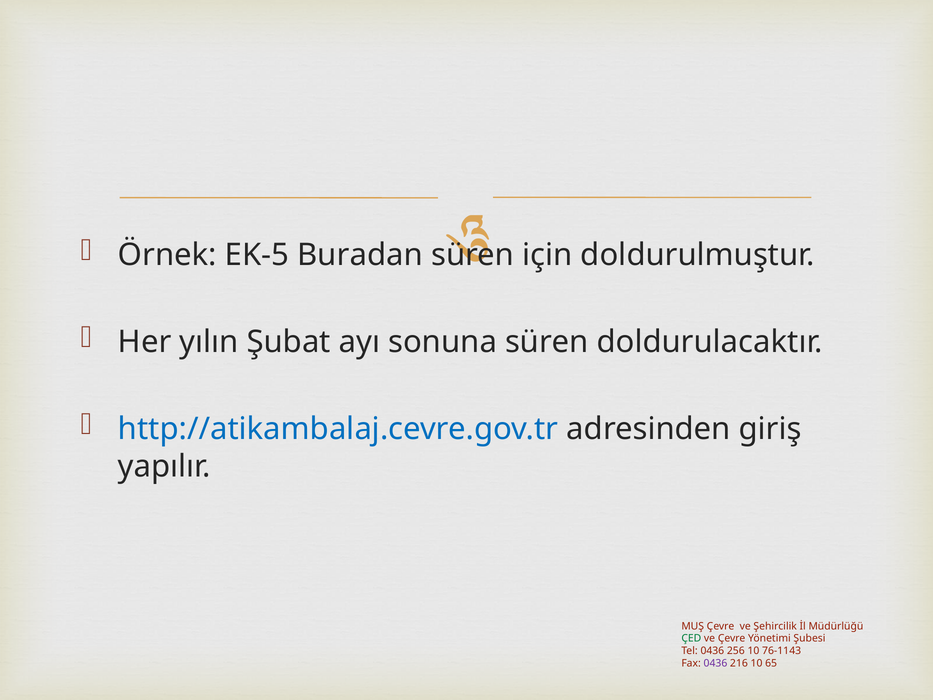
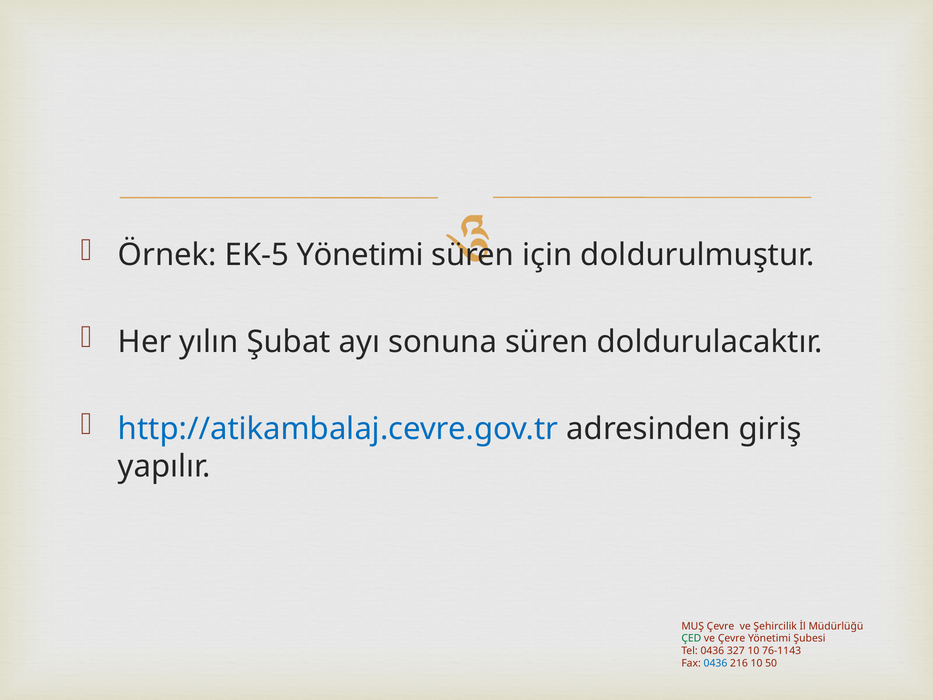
EK-5 Buradan: Buradan -> Yönetimi
256: 256 -> 327
0436 at (715, 663) colour: purple -> blue
65: 65 -> 50
